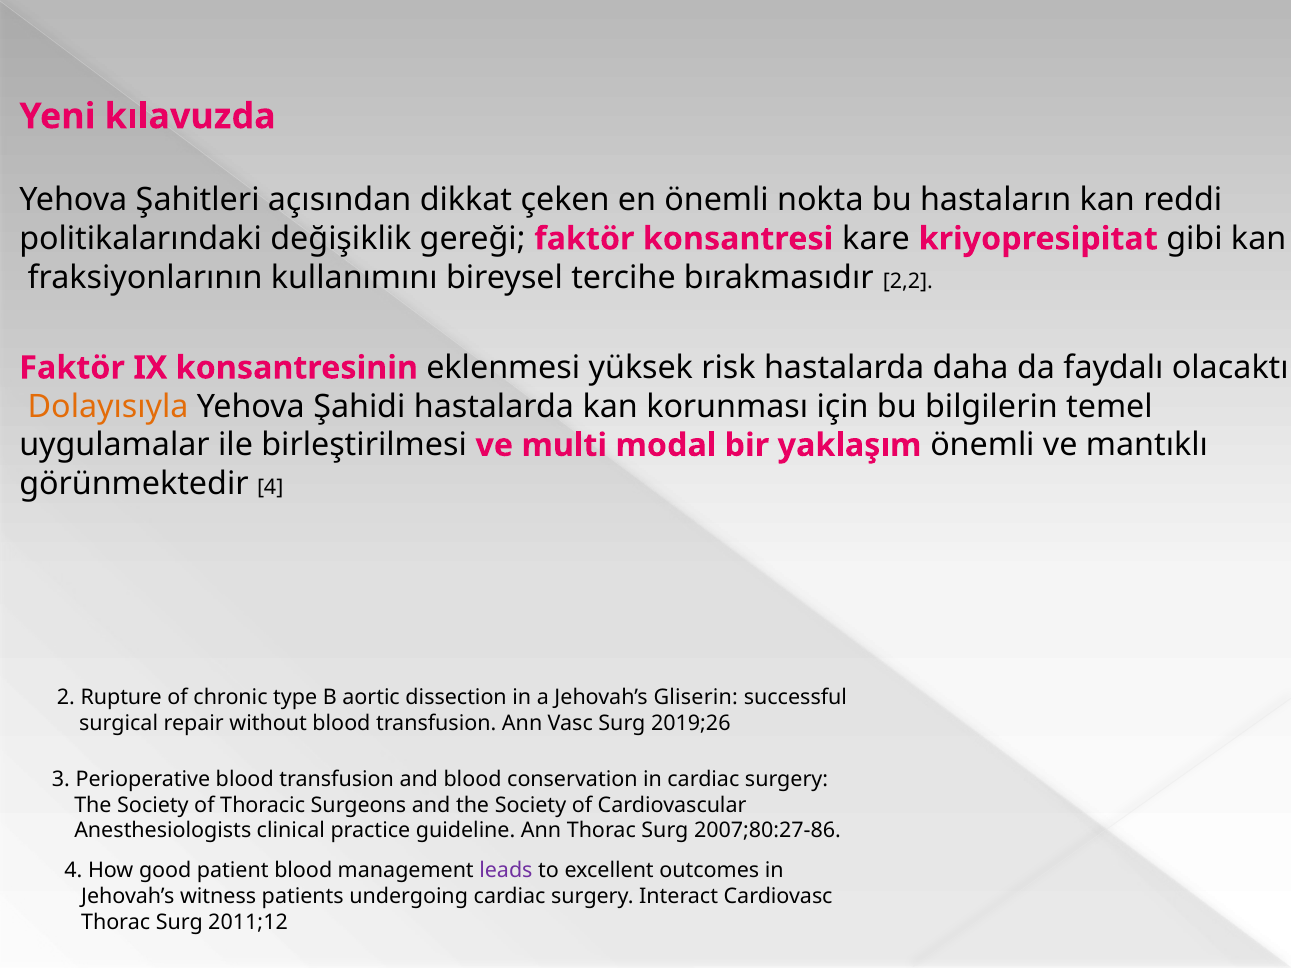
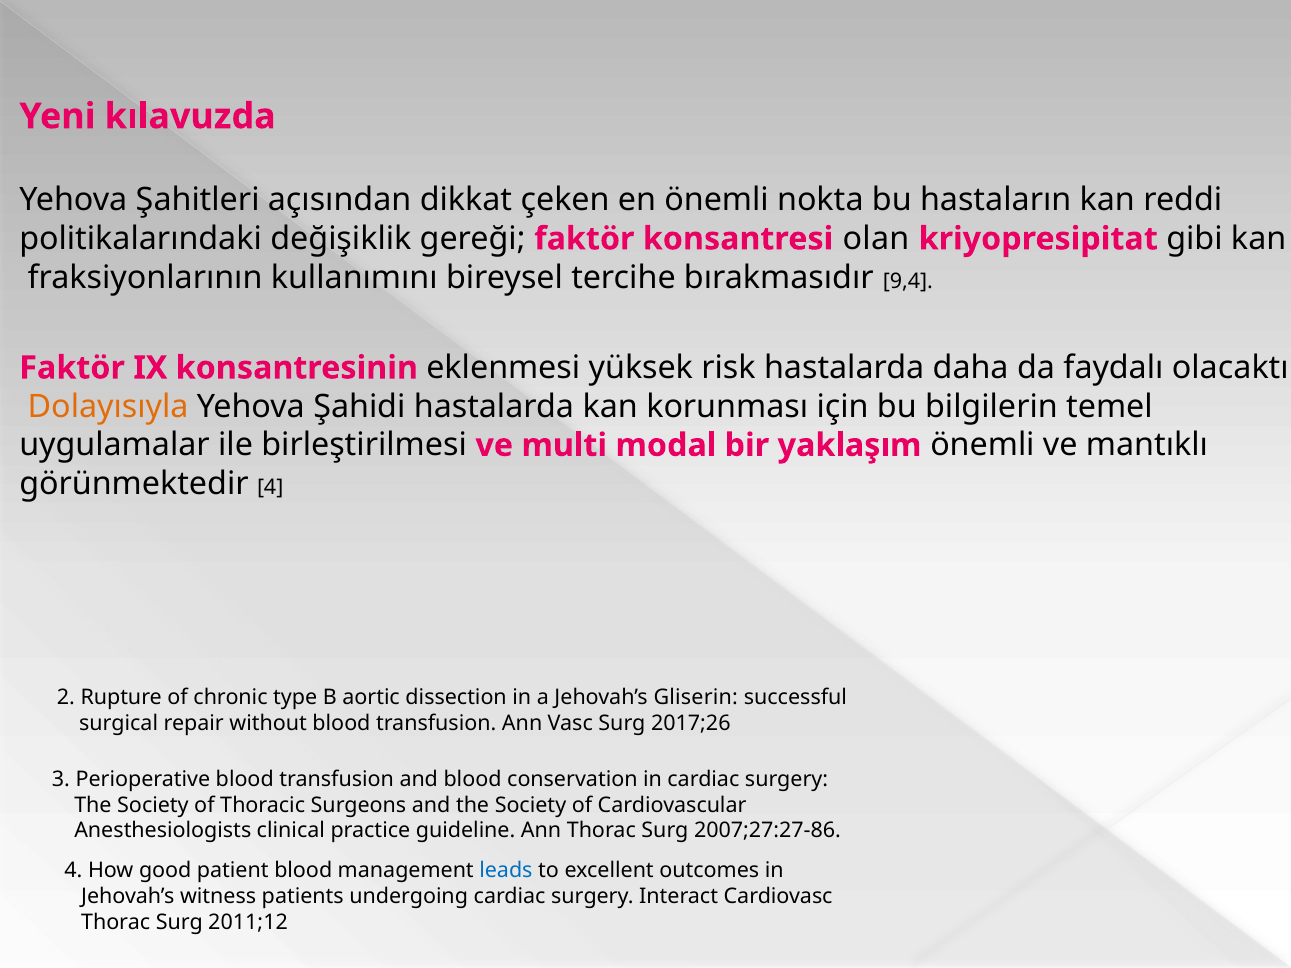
kare: kare -> olan
2,2: 2,2 -> 9,4
2019;26: 2019;26 -> 2017;26
2007;80:27-86: 2007;80:27-86 -> 2007;27:27-86
leads colour: purple -> blue
